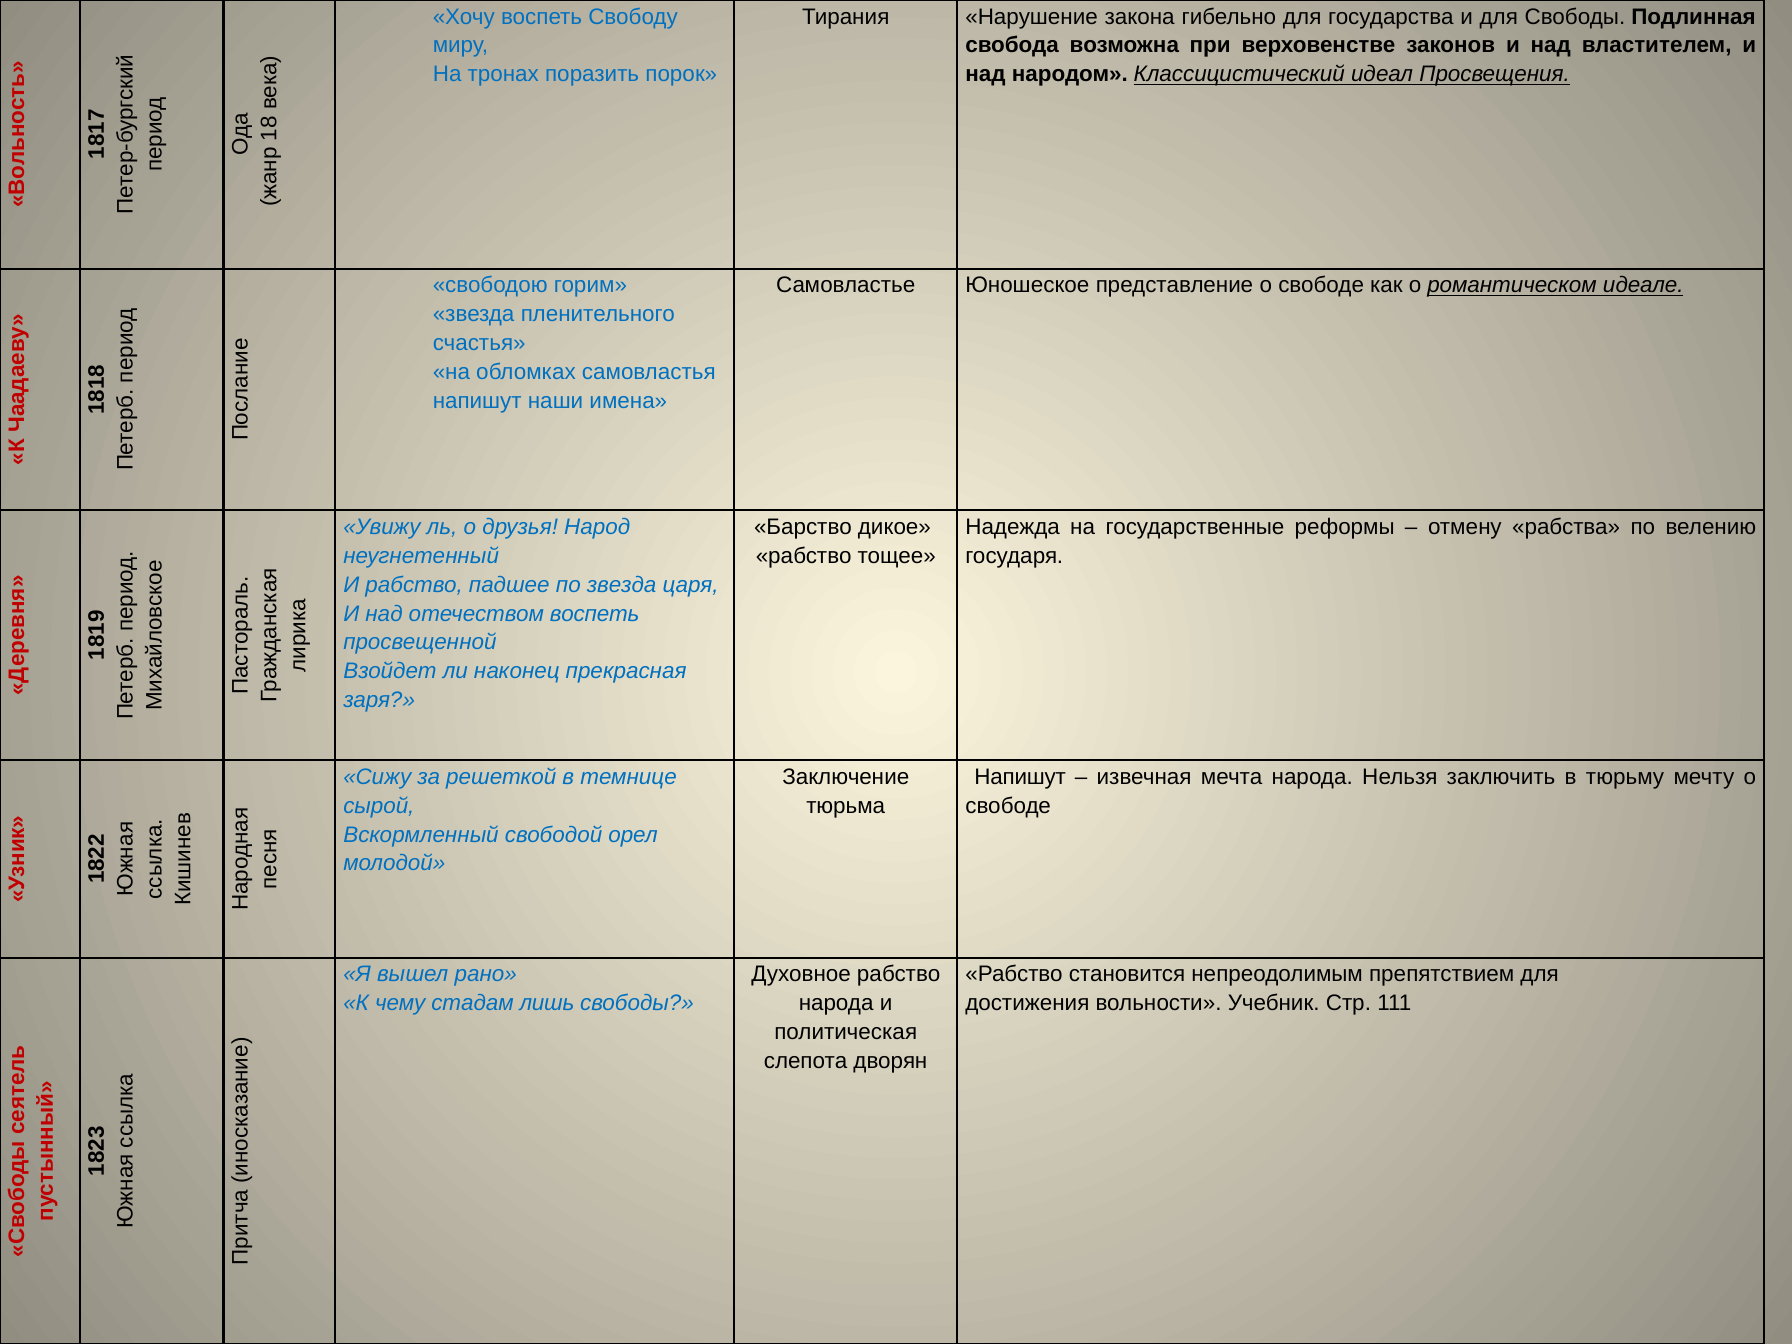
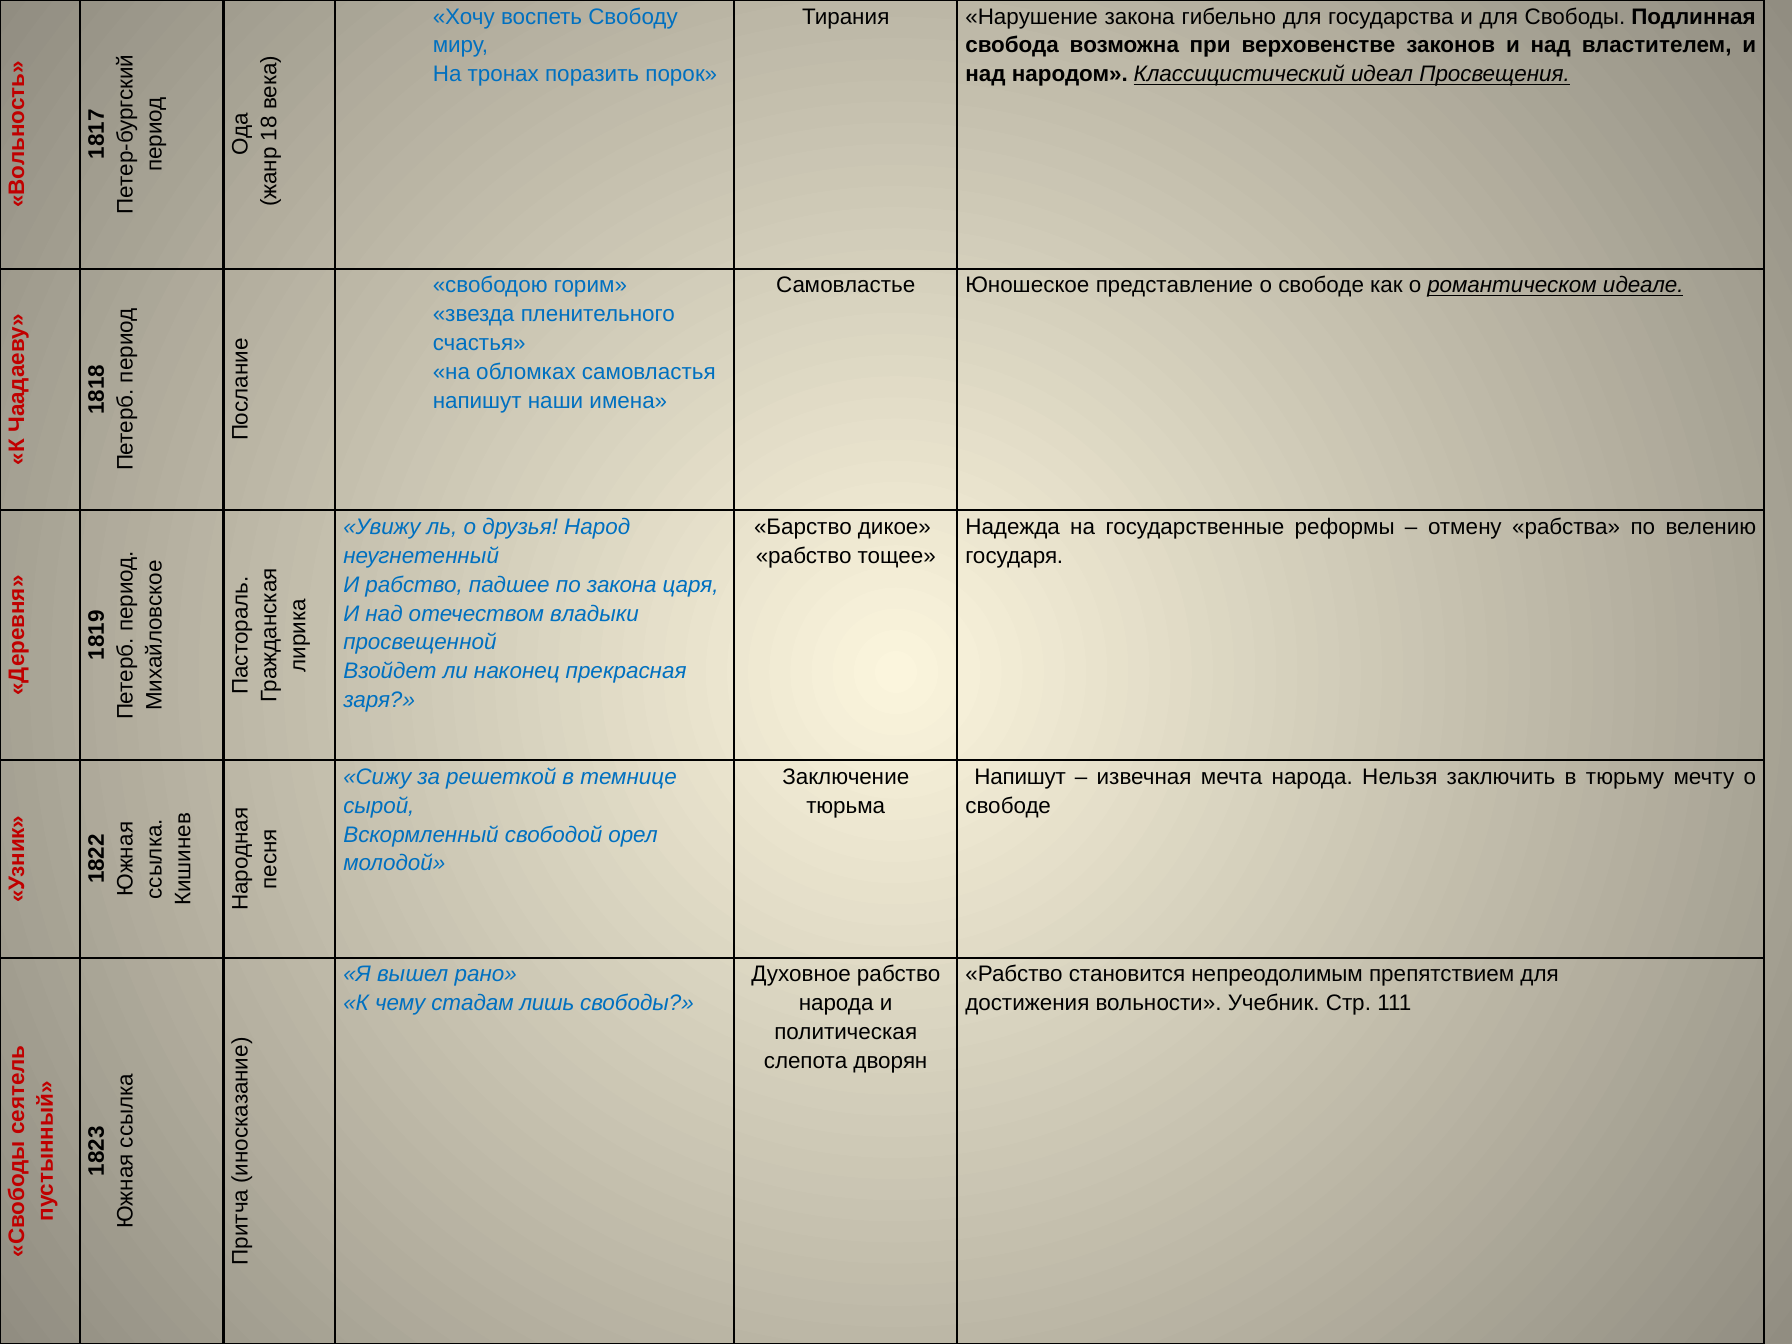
по звезда: звезда -> закона
отечеством воспеть: воспеть -> владыки
